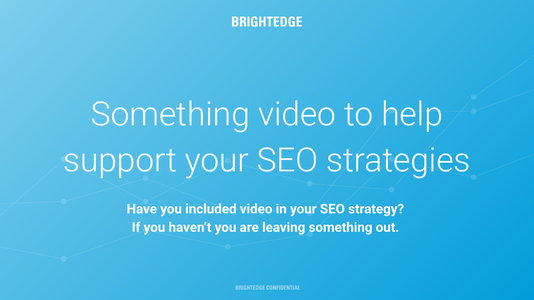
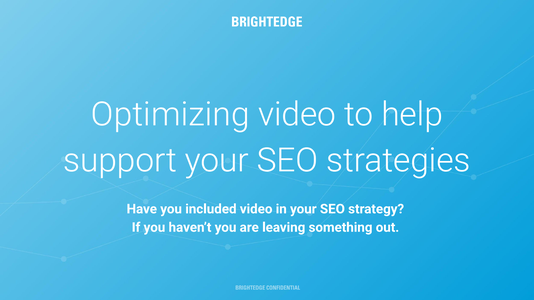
Something at (170, 115): Something -> Optimizing
